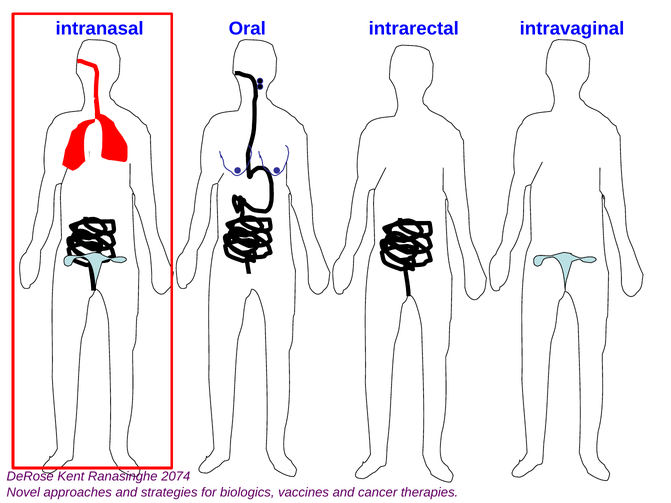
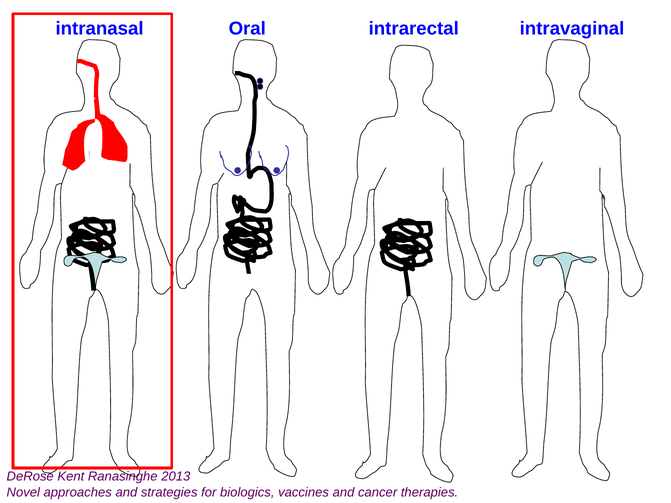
2074: 2074 -> 2013
